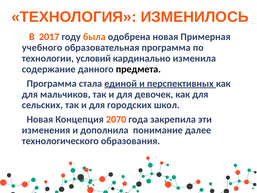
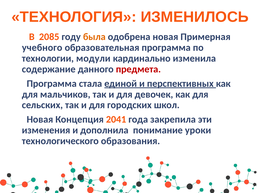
2017: 2017 -> 2085
условий: условий -> модули
предмета colour: black -> red
2070: 2070 -> 2041
далее: далее -> уроки
